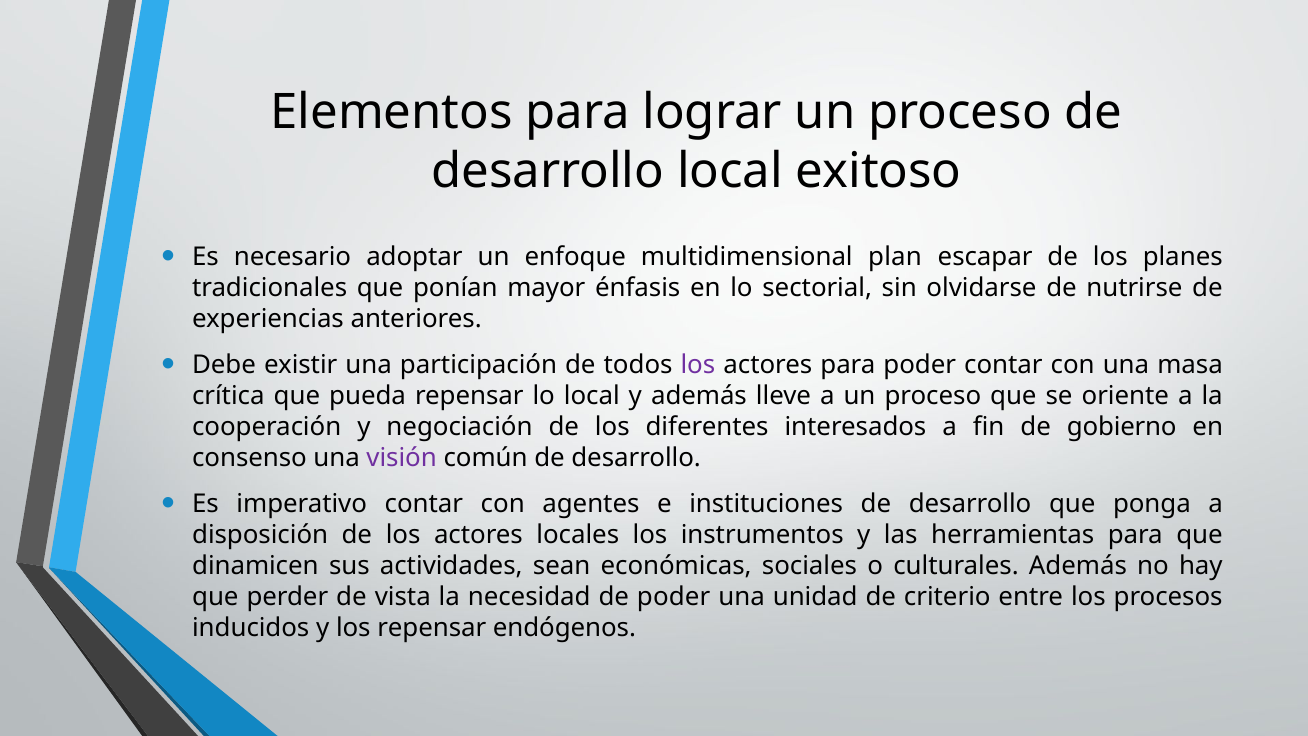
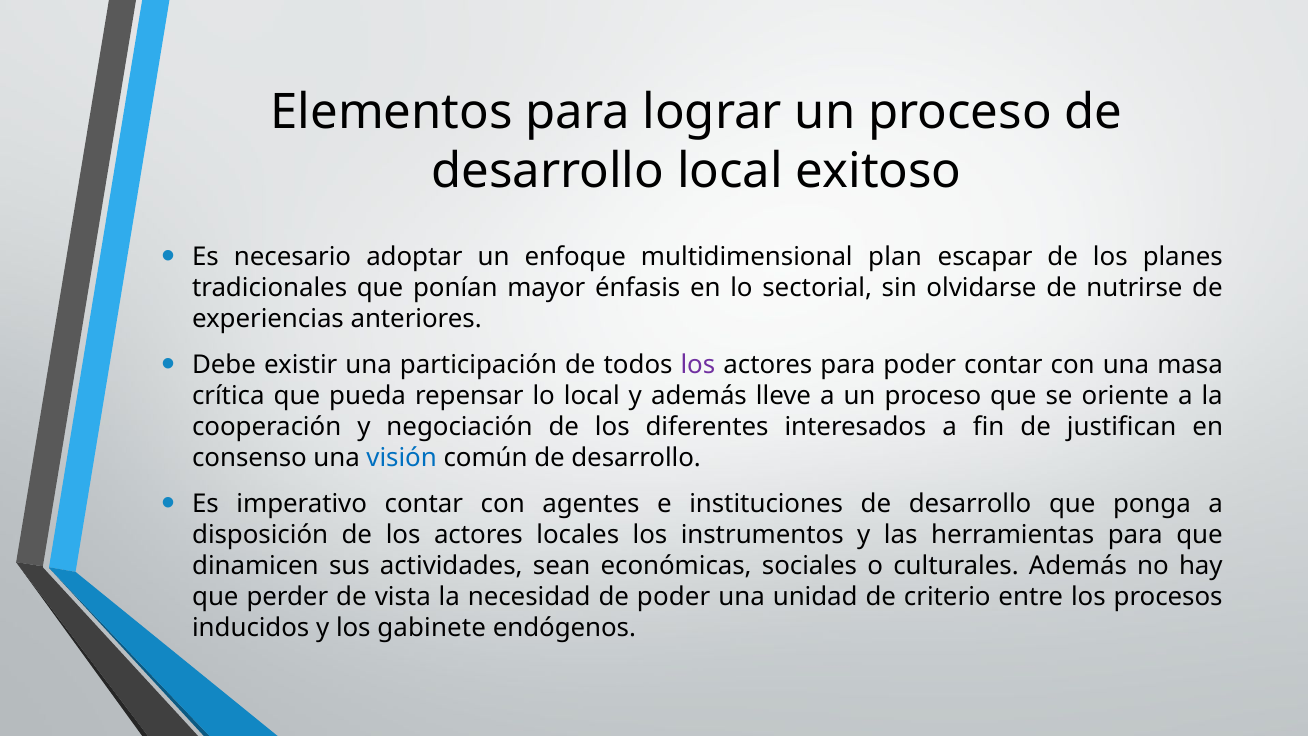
gobierno: gobierno -> justifican
visión colour: purple -> blue
los repensar: repensar -> gabinete
